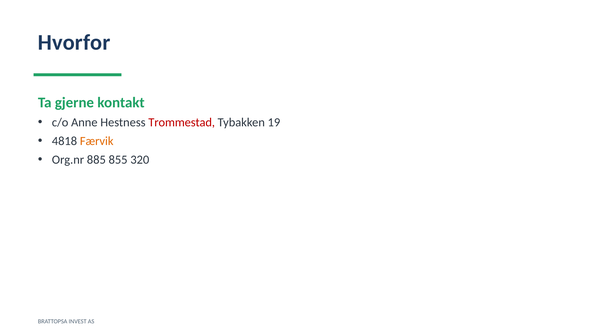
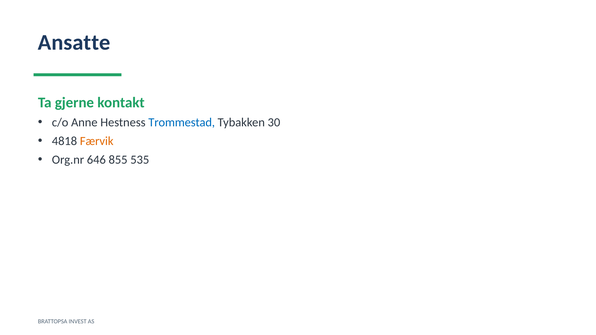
Hvorfor: Hvorfor -> Ansatte
Trommestad colour: red -> blue
19: 19 -> 30
885: 885 -> 646
320: 320 -> 535
